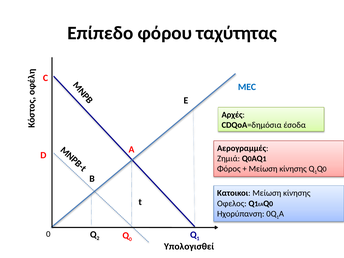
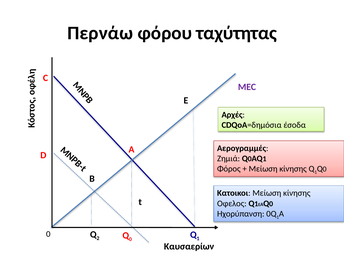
Eπίπεδο: Eπίπεδο -> Περνάω
MEC colour: blue -> purple
Υπολογισθεί: Υπολογισθεί -> Καυσαερίων
